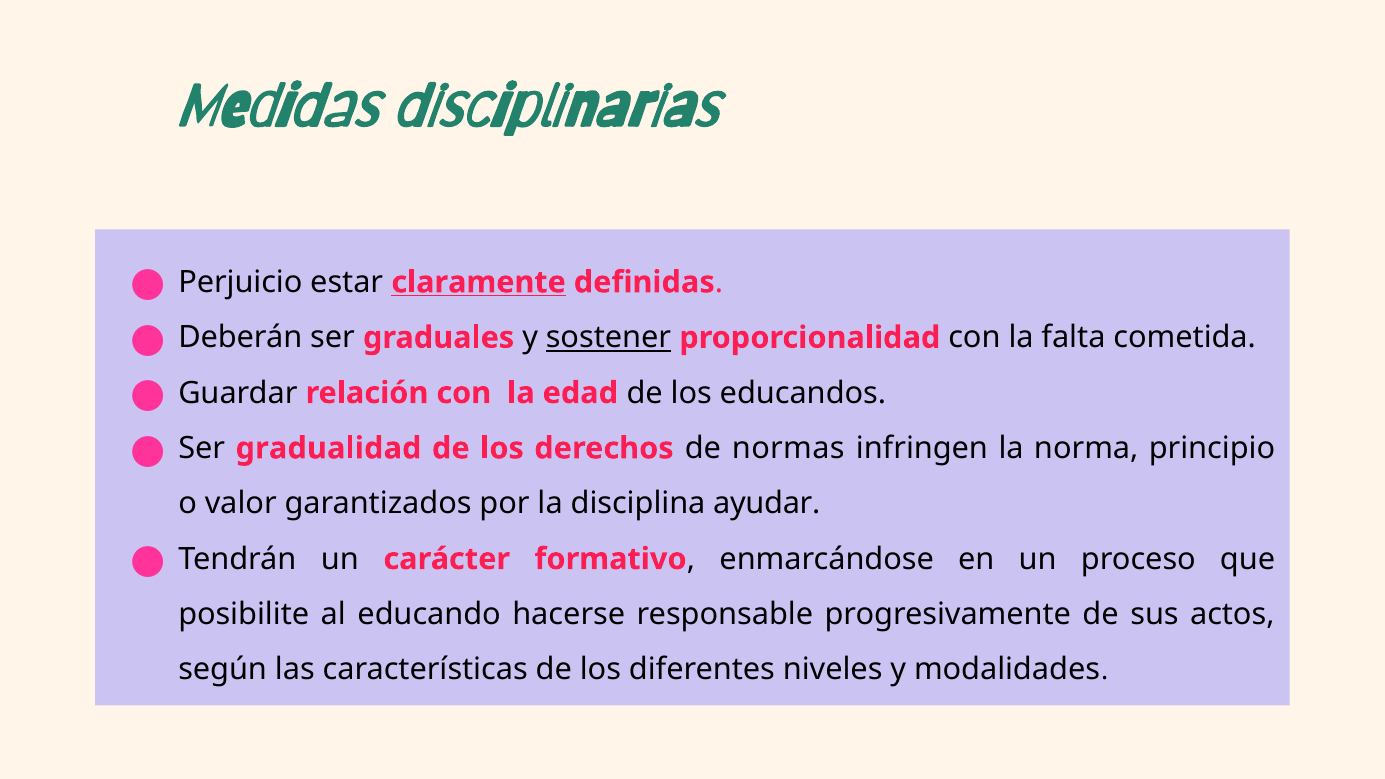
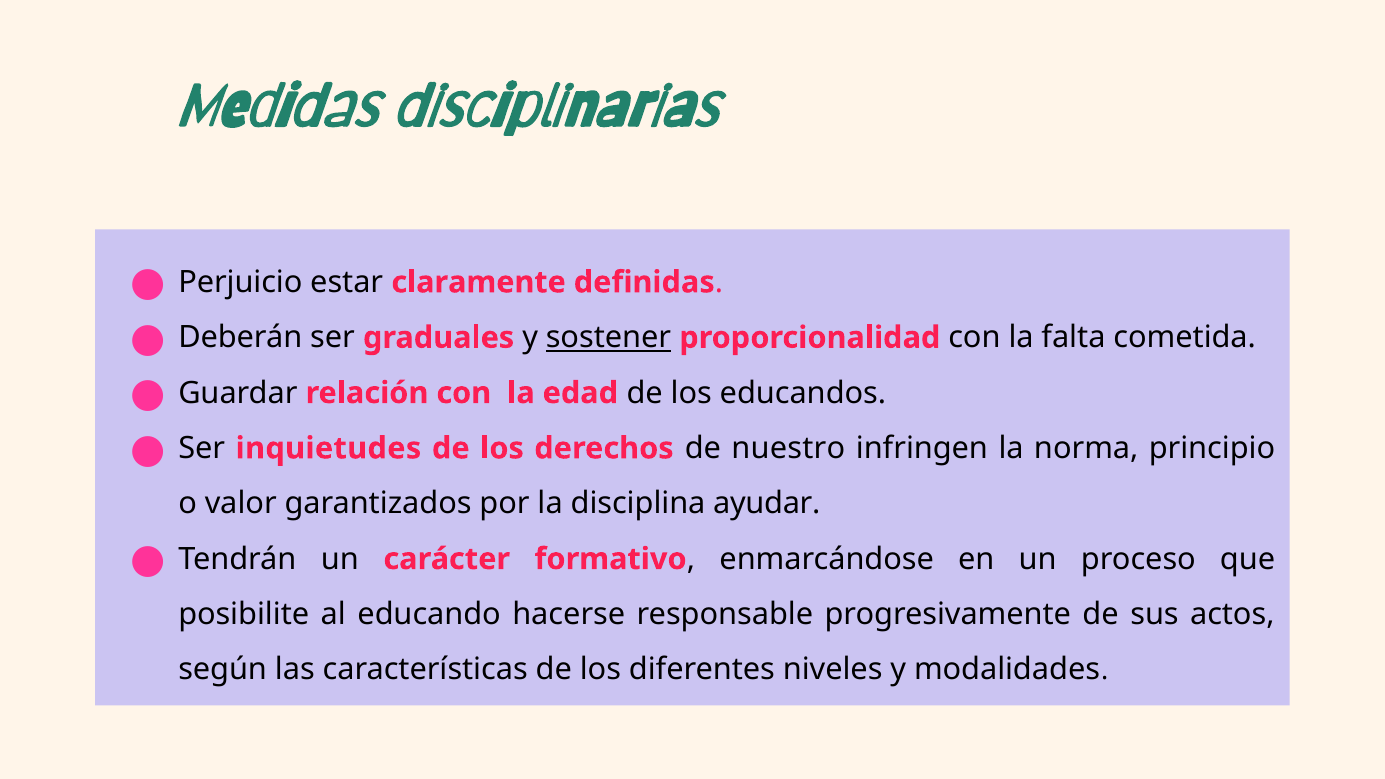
claramente underline: present -> none
gradualidad: gradualidad -> inquietudes
normas: normas -> nuestro
